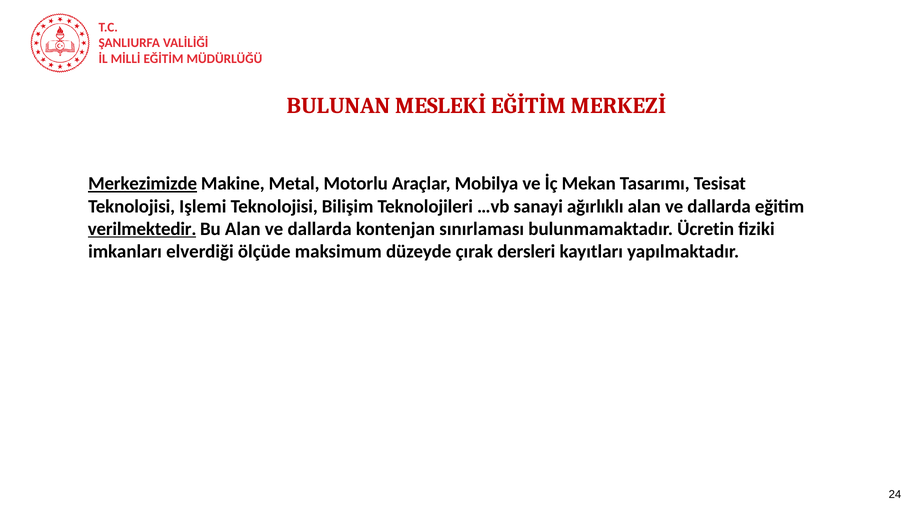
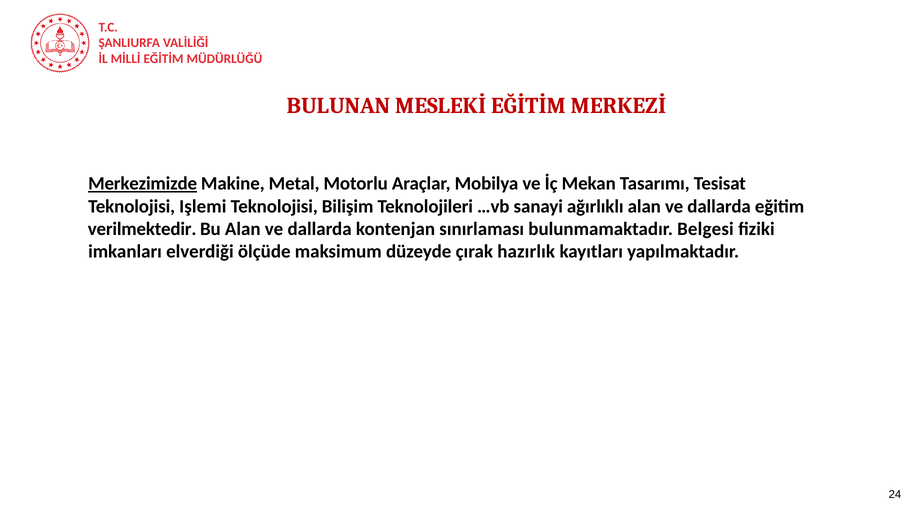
verilmektedir underline: present -> none
Ücretin: Ücretin -> Belgesi
dersleri: dersleri -> hazırlık
